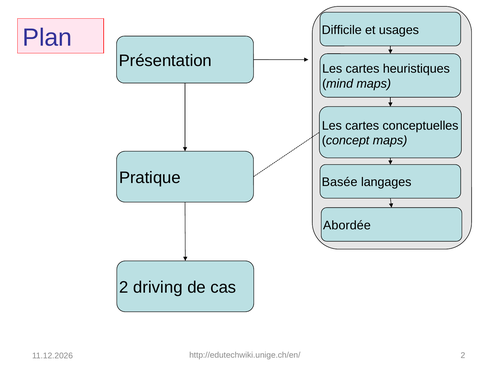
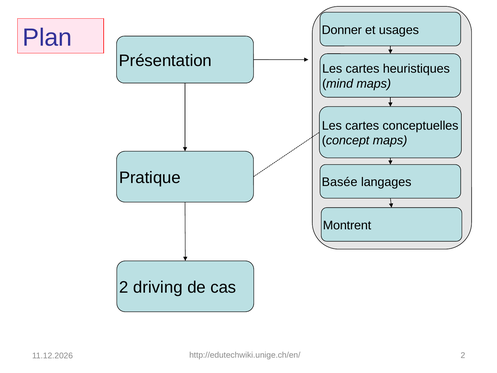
Difficile: Difficile -> Donner
Abordée: Abordée -> Montrent
